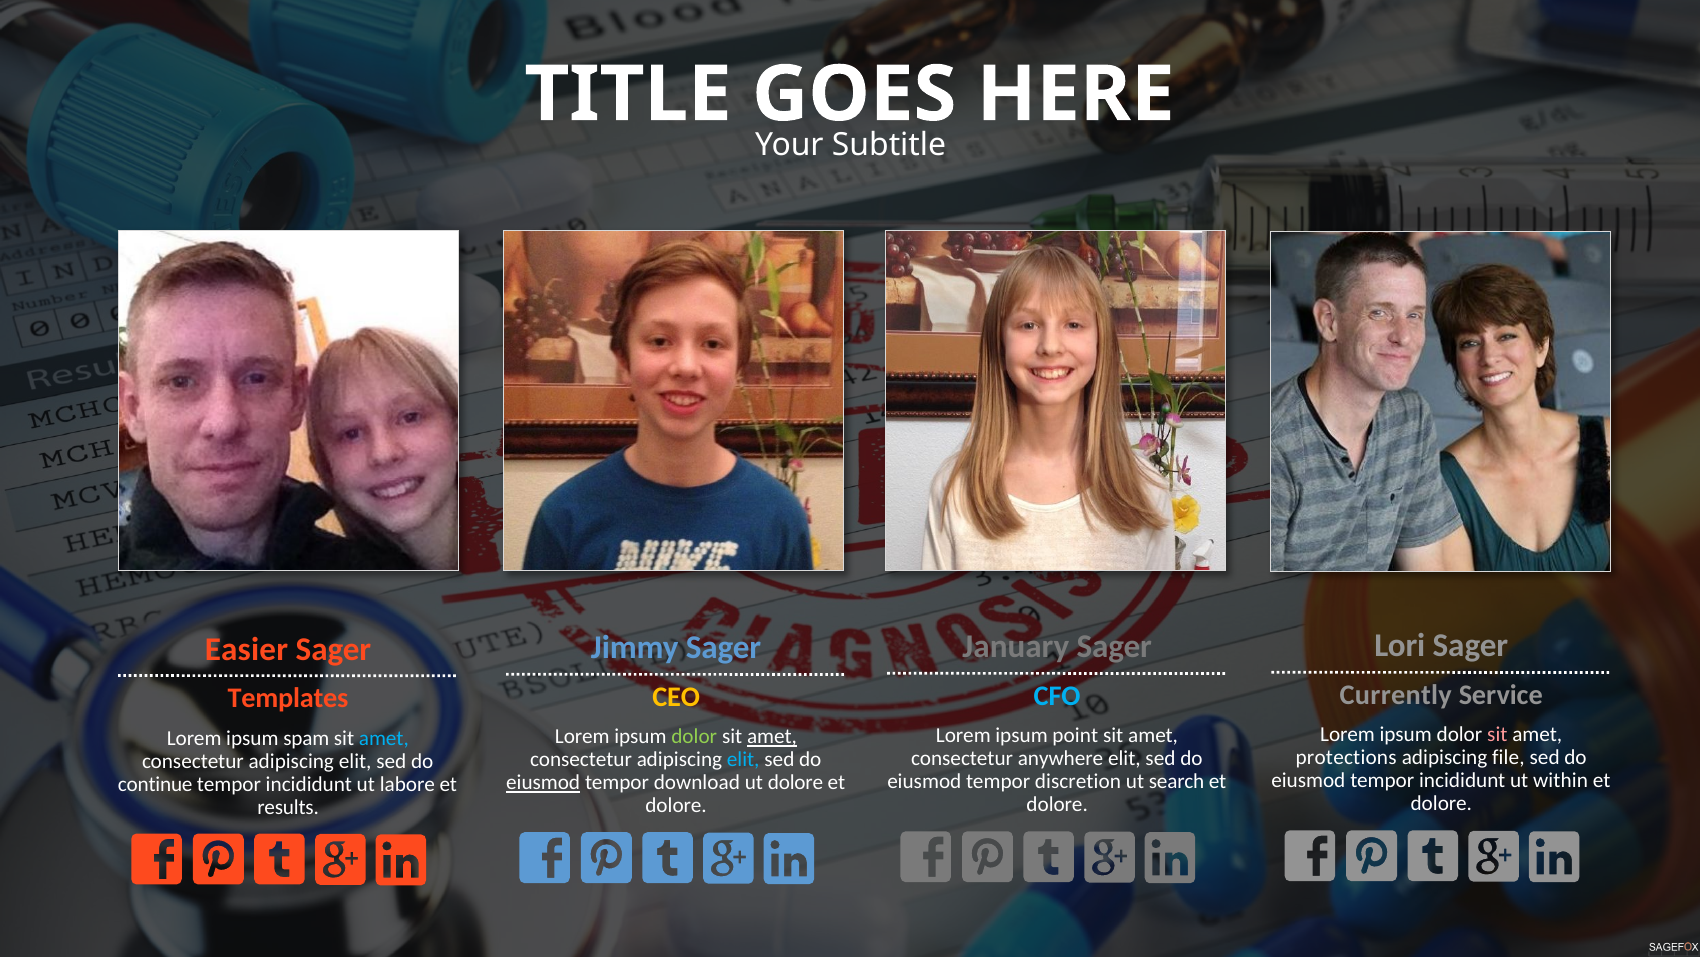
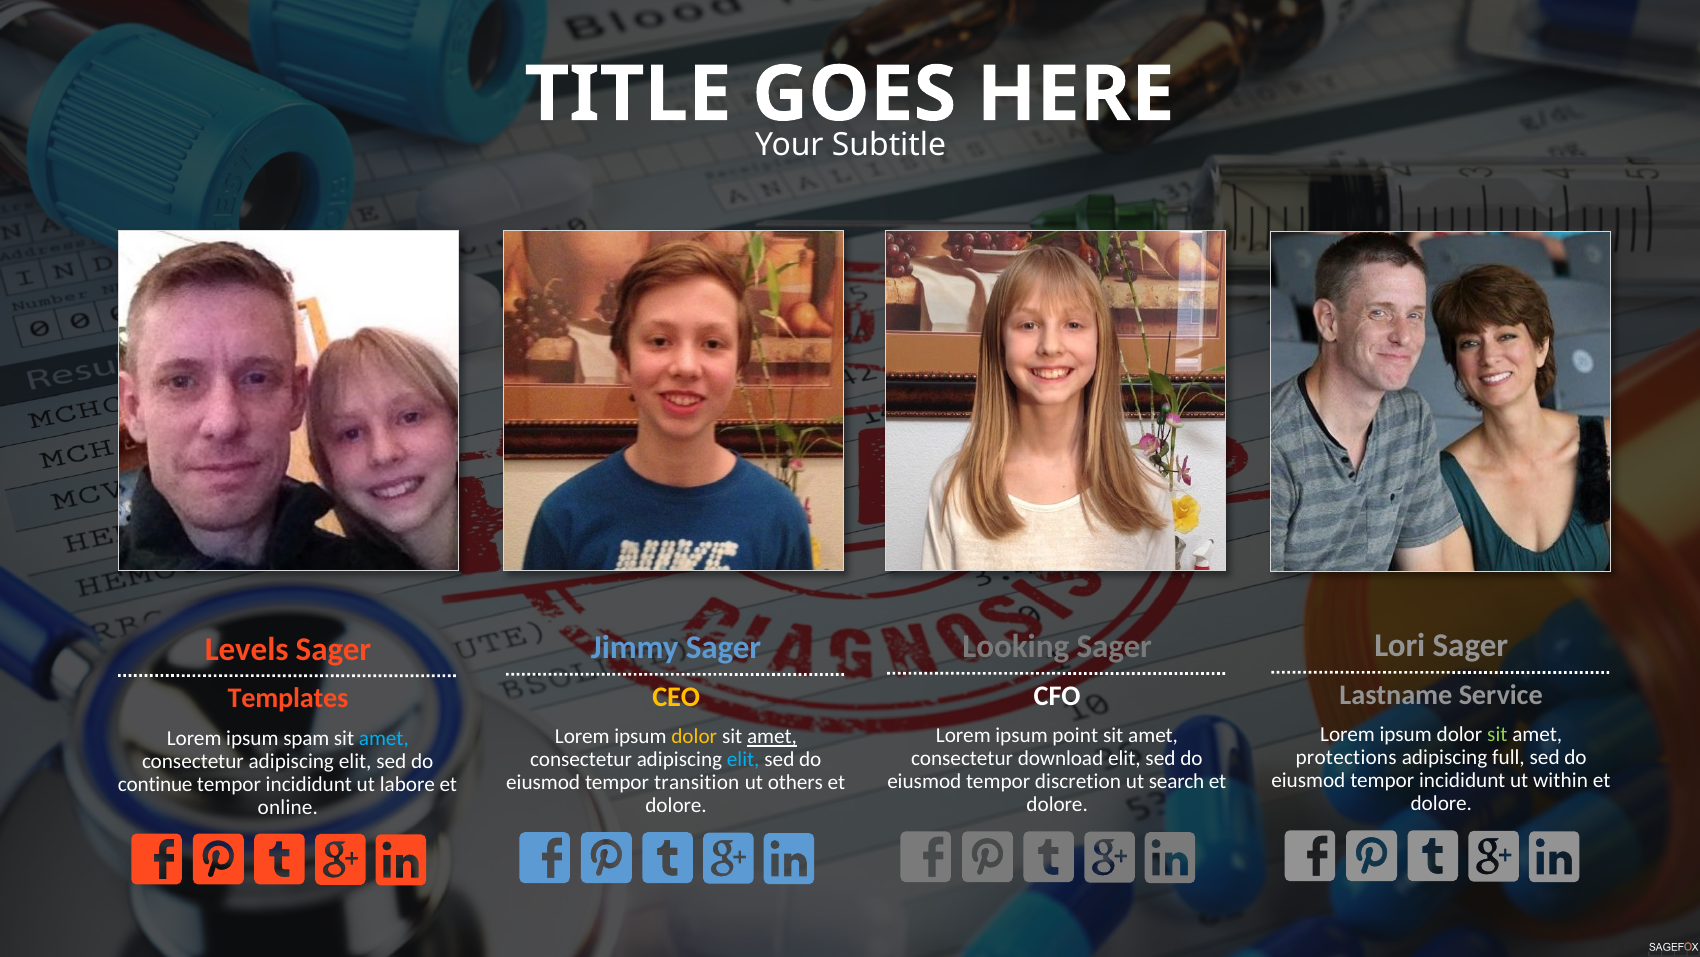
January: January -> Looking
Easier: Easier -> Levels
Currently: Currently -> Lastname
CFO colour: light blue -> white
sit at (1497, 734) colour: pink -> light green
dolor at (694, 736) colour: light green -> yellow
file: file -> full
anywhere: anywhere -> download
eiusmod at (543, 782) underline: present -> none
download: download -> transition
ut dolore: dolore -> others
results: results -> online
